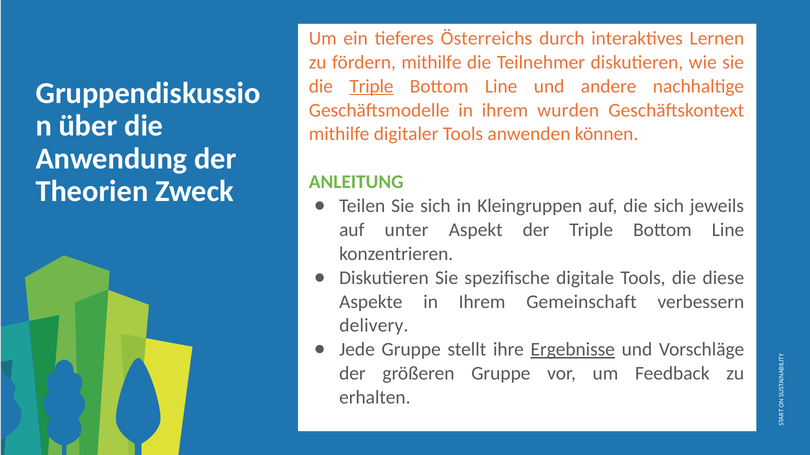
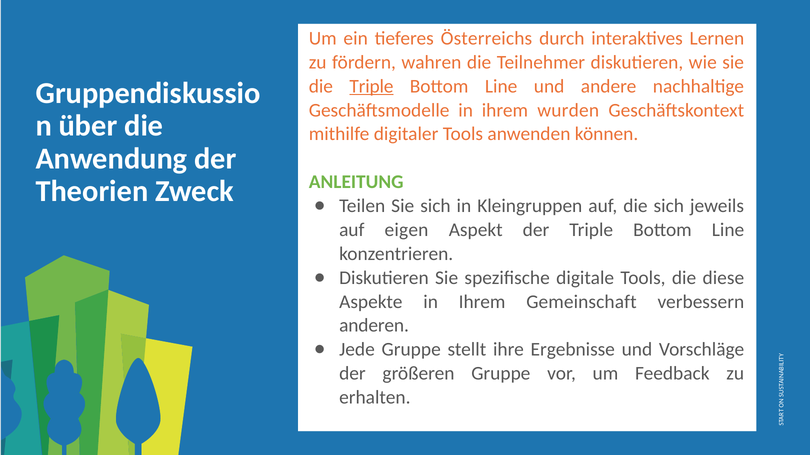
fördern mithilfe: mithilfe -> wahren
unter: unter -> eigen
delivery: delivery -> anderen
Ergebnisse underline: present -> none
